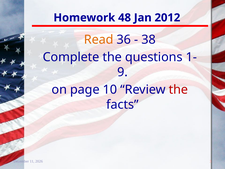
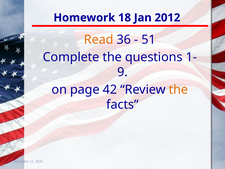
48: 48 -> 18
38: 38 -> 51
10: 10 -> 42
the at (178, 89) colour: red -> orange
